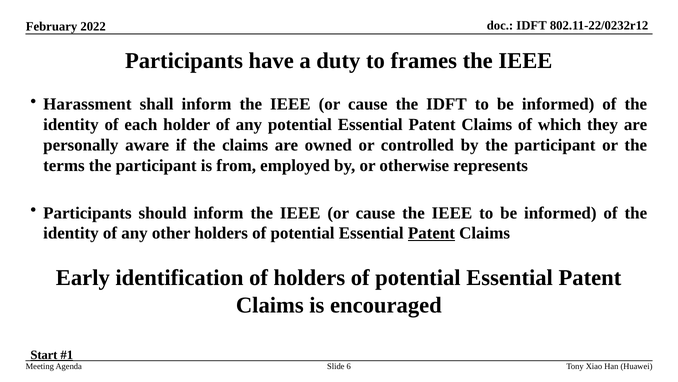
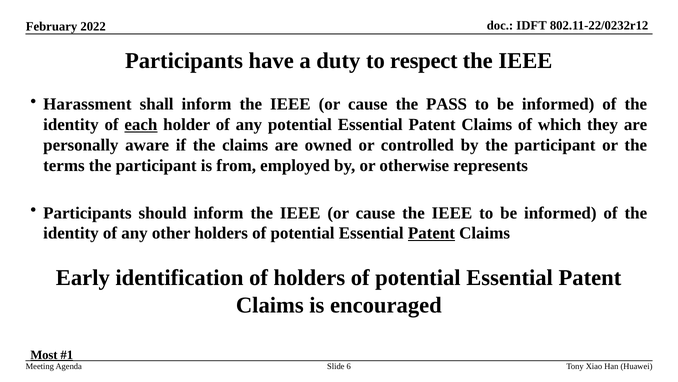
frames: frames -> respect
the IDFT: IDFT -> PASS
each underline: none -> present
Start: Start -> Most
